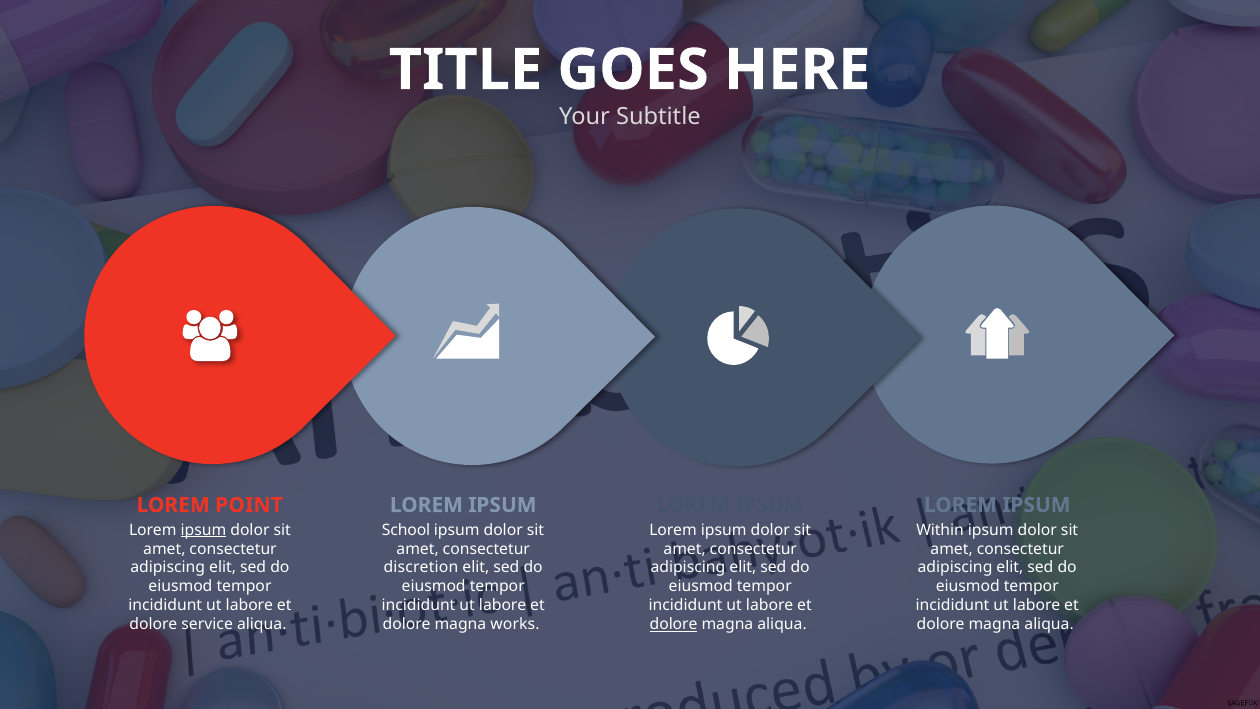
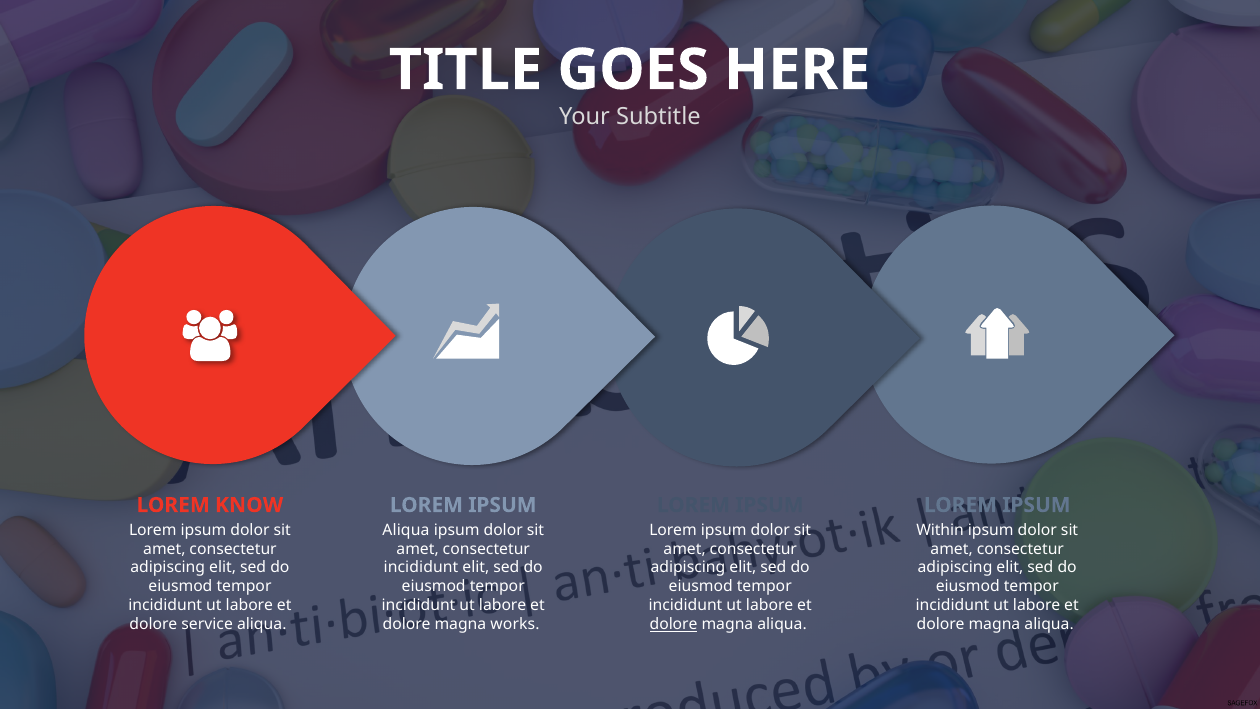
POINT: POINT -> KNOW
ipsum at (203, 530) underline: present -> none
School at (406, 530): School -> Aliqua
discretion at (421, 568): discretion -> incididunt
